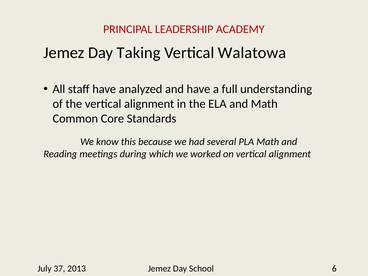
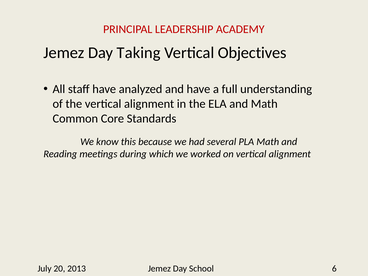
Walatowa: Walatowa -> Objectives
37: 37 -> 20
